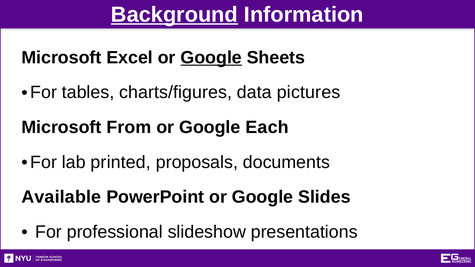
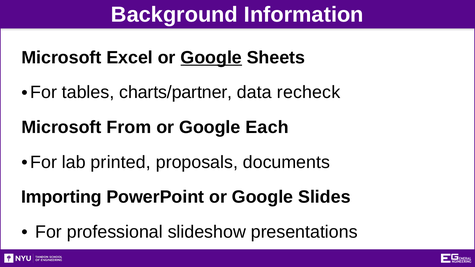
Background underline: present -> none
charts/figures: charts/figures -> charts/partner
pictures: pictures -> recheck
Available: Available -> Importing
